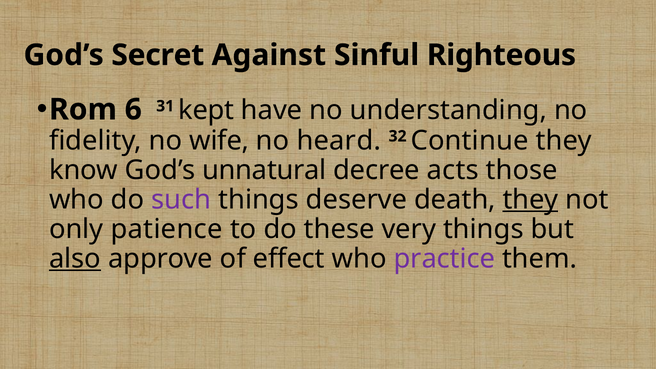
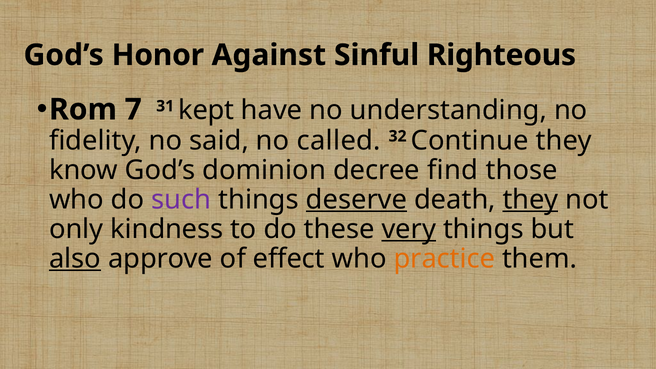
Secret: Secret -> Honor
6: 6 -> 7
wife: wife -> said
heard: heard -> called
unnatural: unnatural -> dominion
acts: acts -> find
deserve underline: none -> present
patience: patience -> kindness
very underline: none -> present
practice colour: purple -> orange
